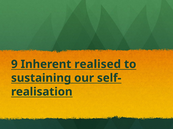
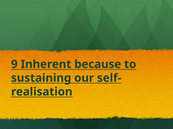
realised: realised -> because
